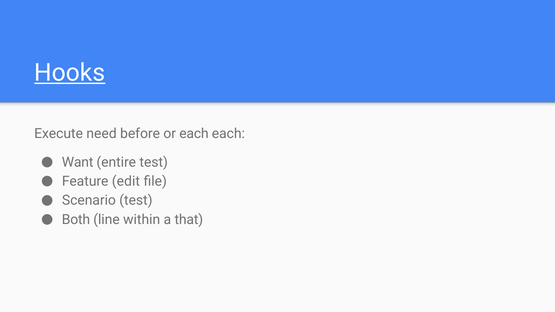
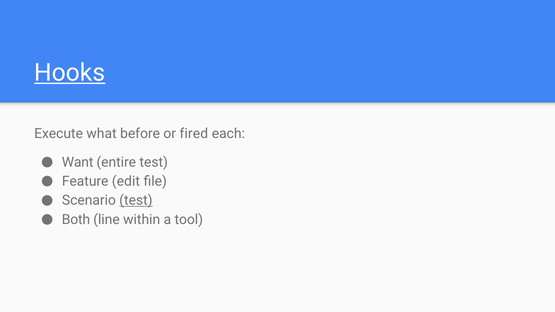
need: need -> what
or each: each -> fired
test at (136, 200) underline: none -> present
that: that -> tool
